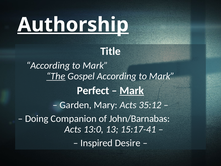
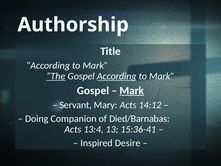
Authorship underline: present -> none
According at (117, 76) underline: none -> present
Perfect at (93, 90): Perfect -> Gospel
Garden: Garden -> Servant
35:12: 35:12 -> 14:12
John/Barnabas: John/Barnabas -> Died/Barnabas
13:0: 13:0 -> 13:4
15:17-41: 15:17-41 -> 15:36-41
